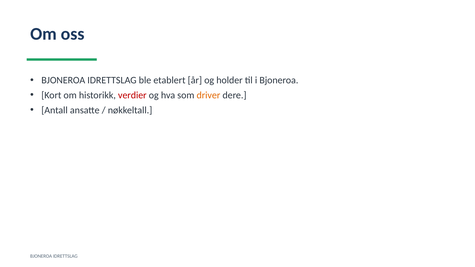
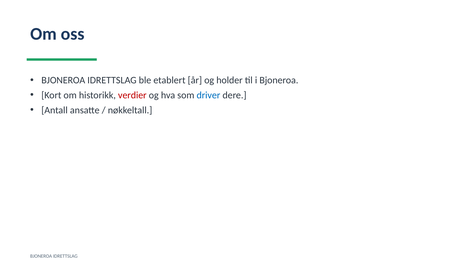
driver colour: orange -> blue
